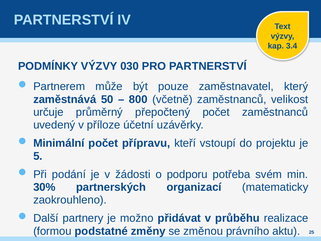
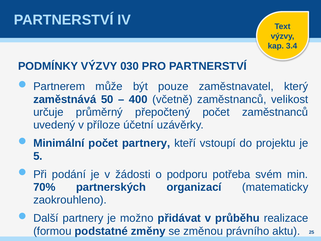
800: 800 -> 400
počet přípravu: přípravu -> partnery
30%: 30% -> 70%
